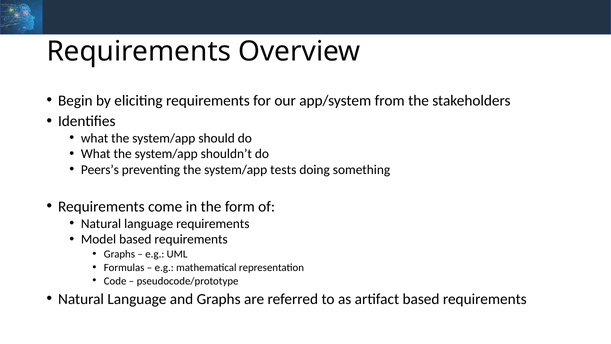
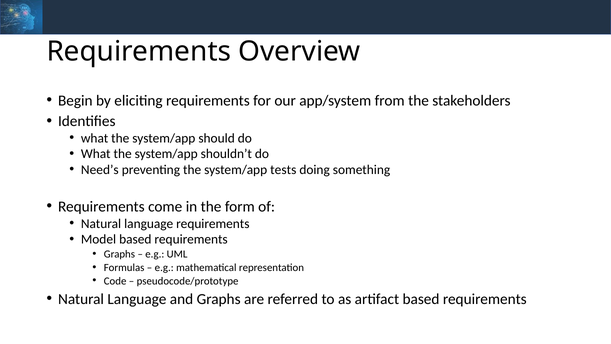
Peers’s: Peers’s -> Need’s
